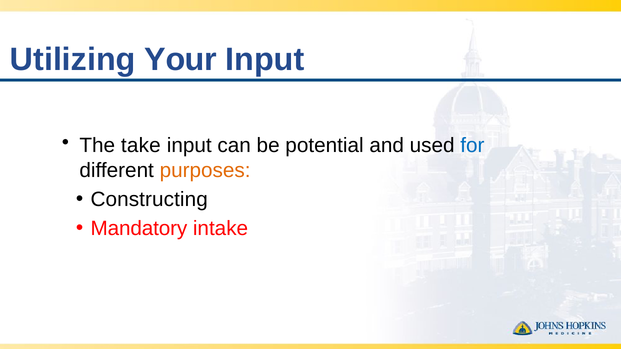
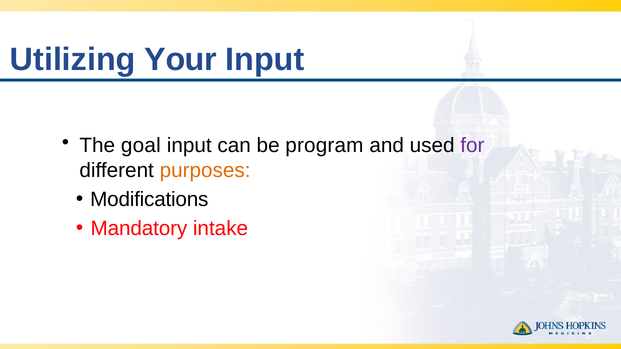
take: take -> goal
potential: potential -> program
for colour: blue -> purple
Constructing: Constructing -> Modifications
